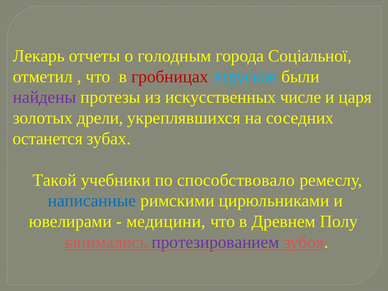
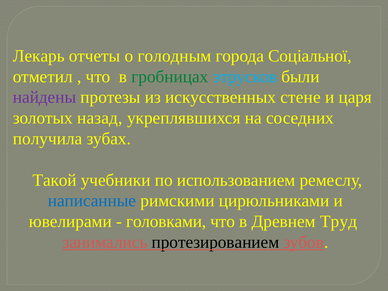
гробницах colour: red -> green
числе: числе -> стене
дрели: дрели -> назад
останется: останется -> получила
способствовало: способствовало -> использованием
медицини: медицини -> головками
Полу: Полу -> Труд
протезированием colour: purple -> black
